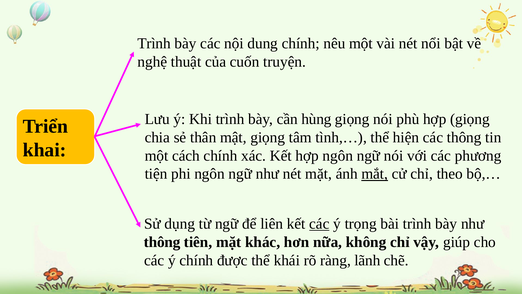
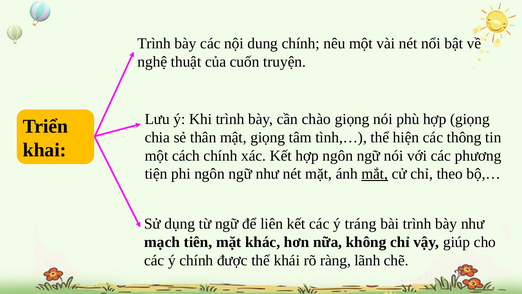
hùng: hùng -> chào
các at (319, 224) underline: present -> none
trọng: trọng -> tráng
thông at (162, 242): thông -> mạch
